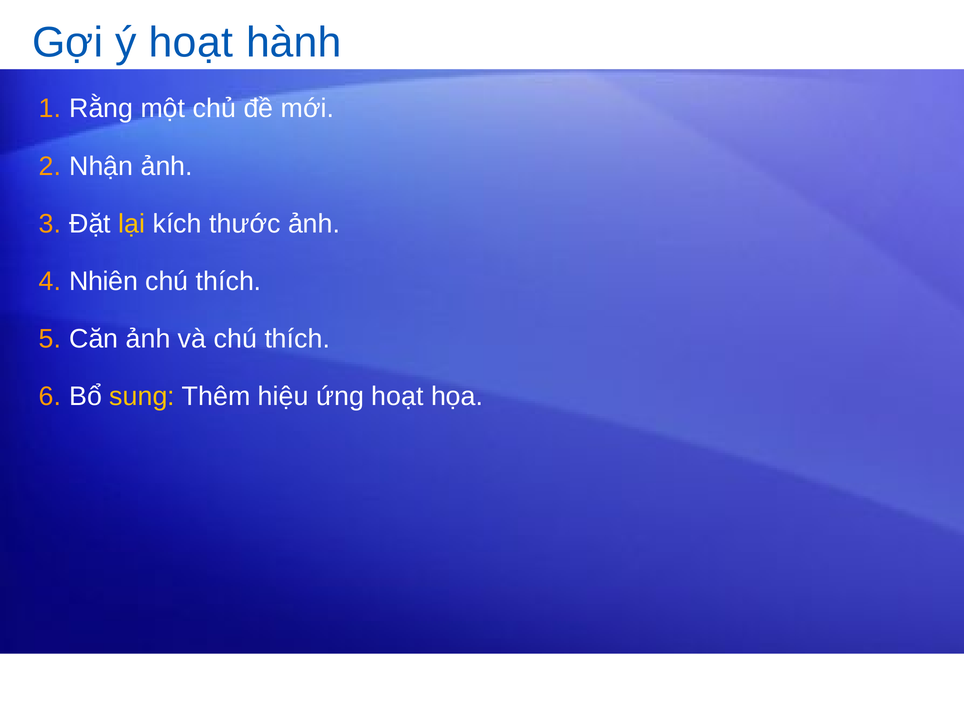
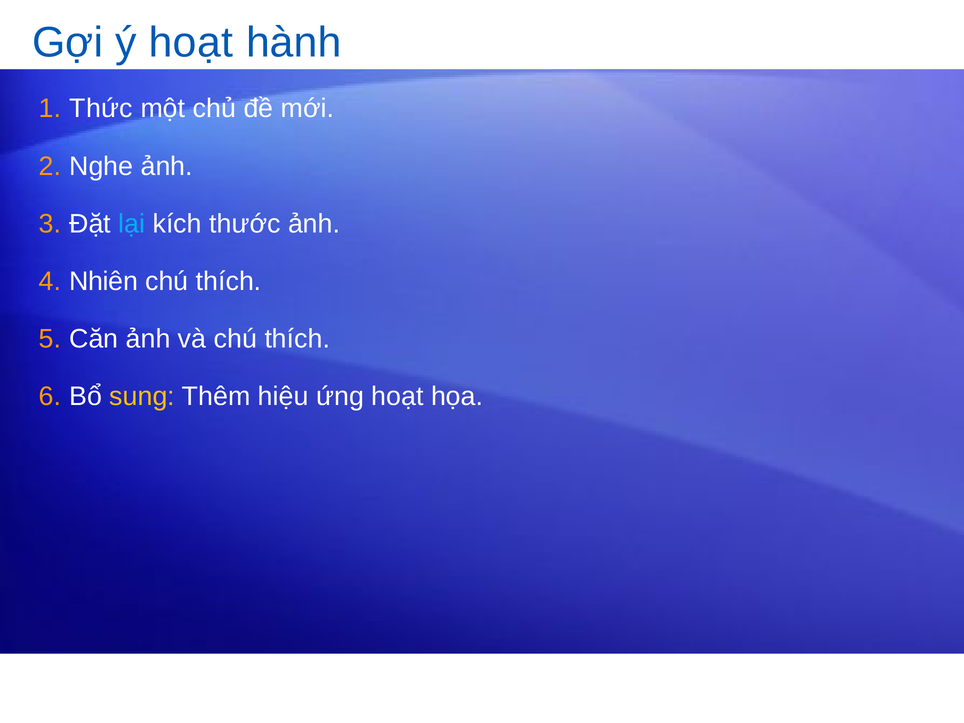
Rằng: Rằng -> Thức
Nhận: Nhận -> Nghe
lại colour: yellow -> light blue
